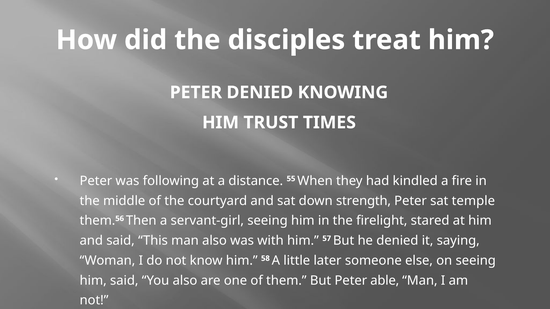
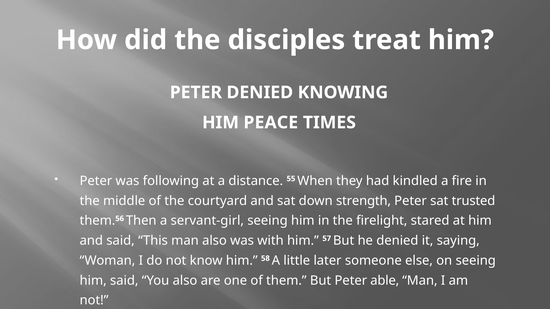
TRUST: TRUST -> PEACE
temple: temple -> trusted
